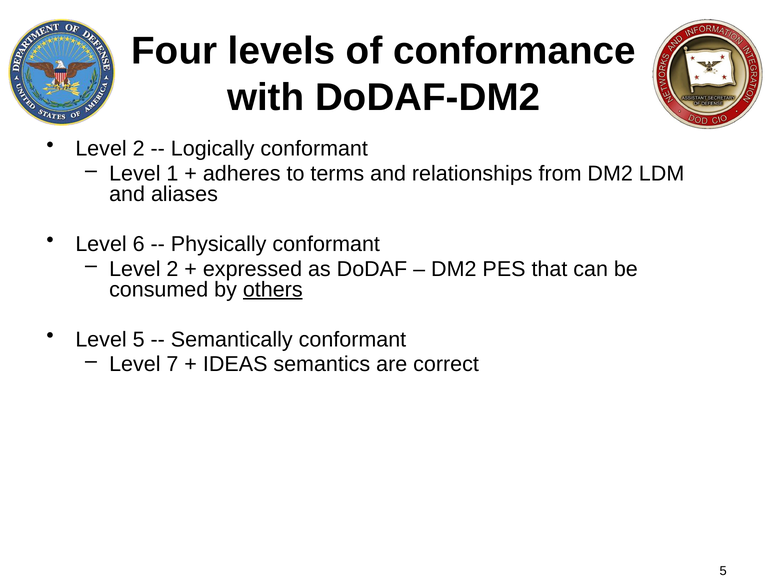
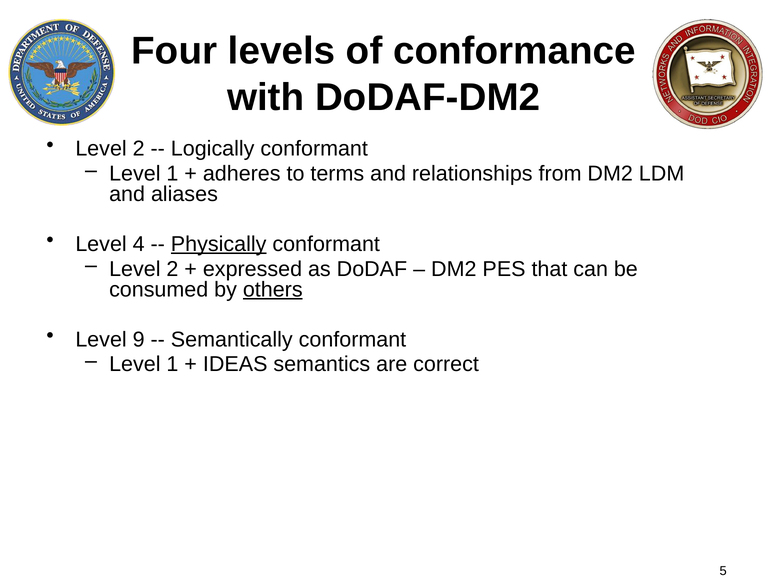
6: 6 -> 4
Physically underline: none -> present
Level 5: 5 -> 9
7 at (172, 364): 7 -> 1
